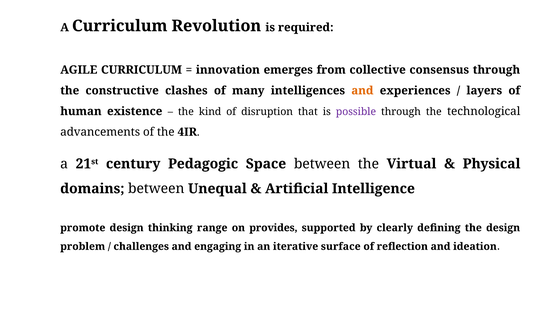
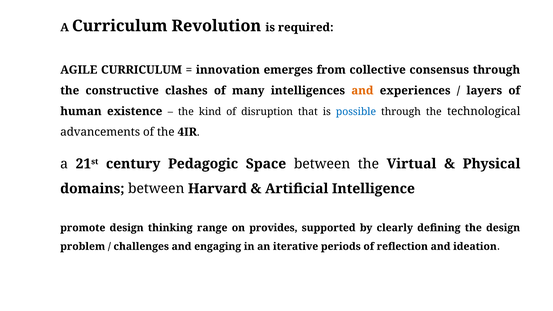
possible colour: purple -> blue
Unequal: Unequal -> Harvard
surface: surface -> periods
